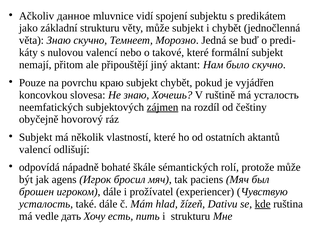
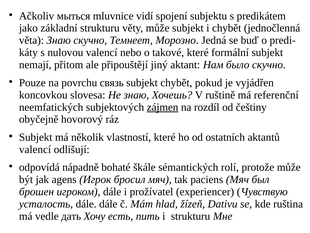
данное: данное -> мыться
краю: краю -> связь
má усталость: усталость -> referenční
усталость také: také -> dále
kde underline: present -> none
